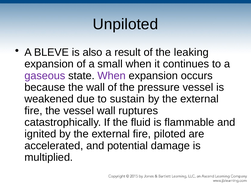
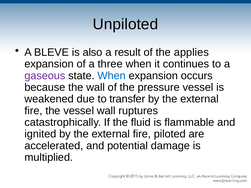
leaking: leaking -> applies
small: small -> three
When at (112, 76) colour: purple -> blue
sustain: sustain -> transfer
